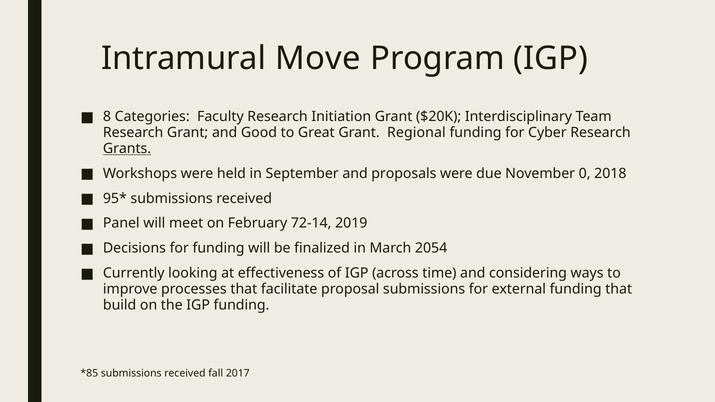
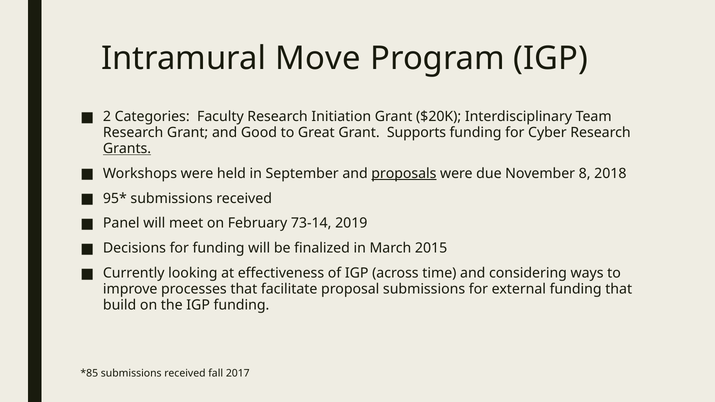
8: 8 -> 2
Regional: Regional -> Supports
proposals underline: none -> present
0: 0 -> 8
72-14: 72-14 -> 73-14
2054: 2054 -> 2015
